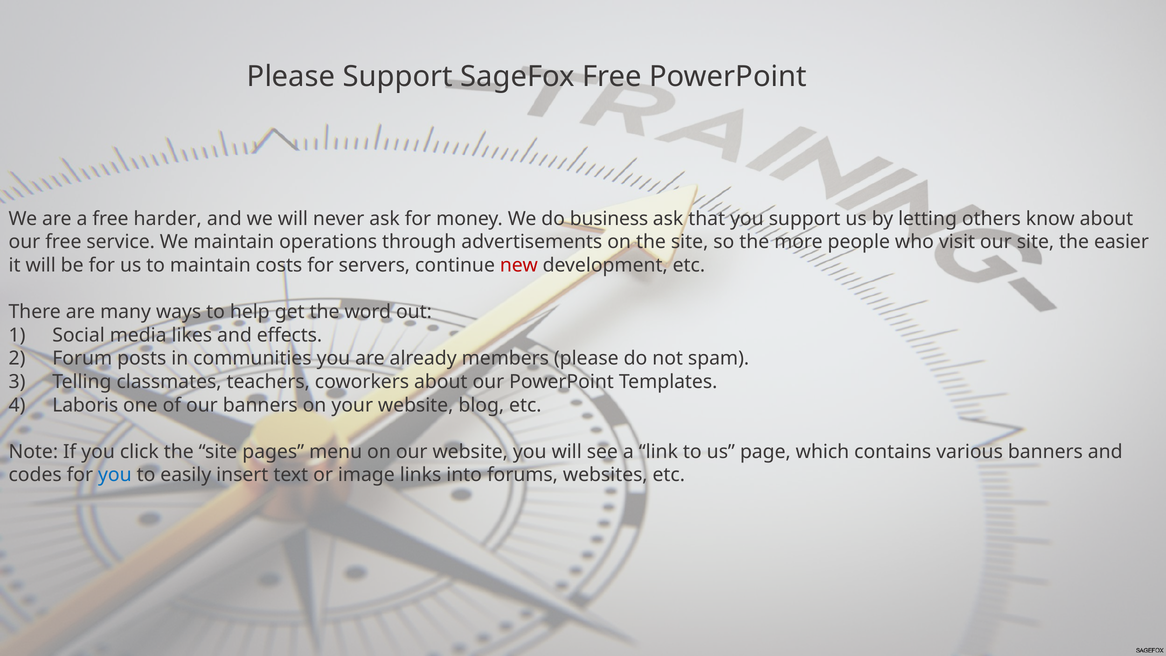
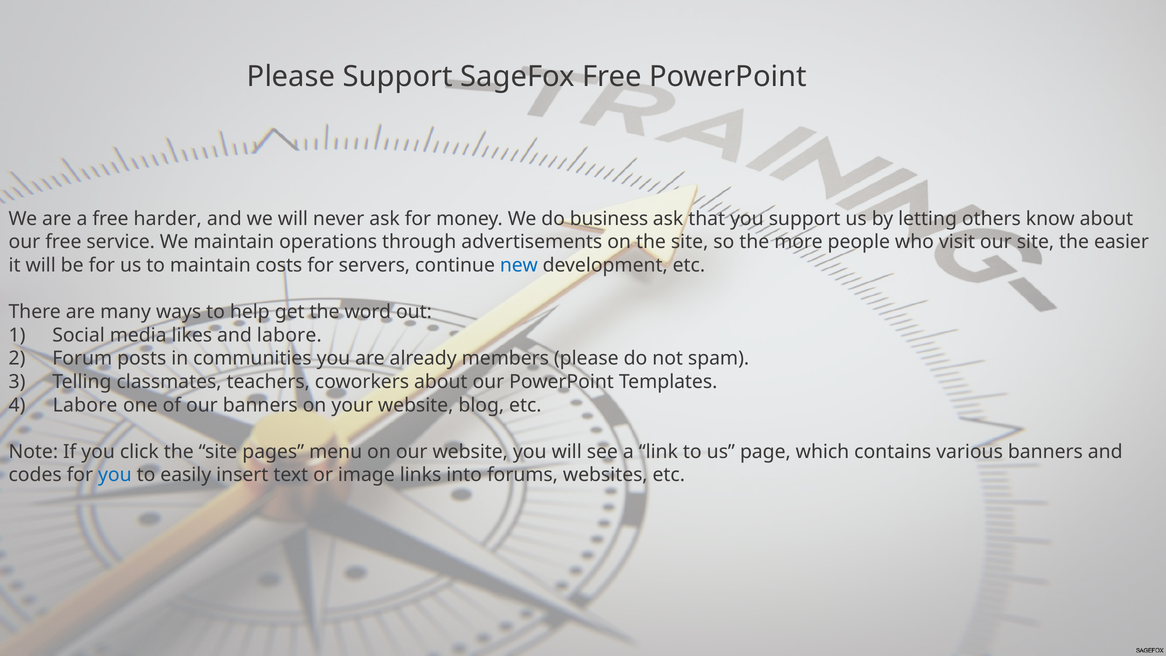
new colour: red -> blue
and effects: effects -> labore
Laboris at (85, 405): Laboris -> Labore
